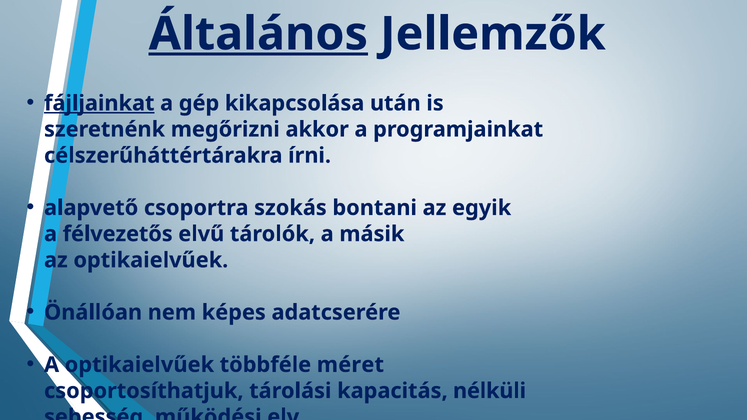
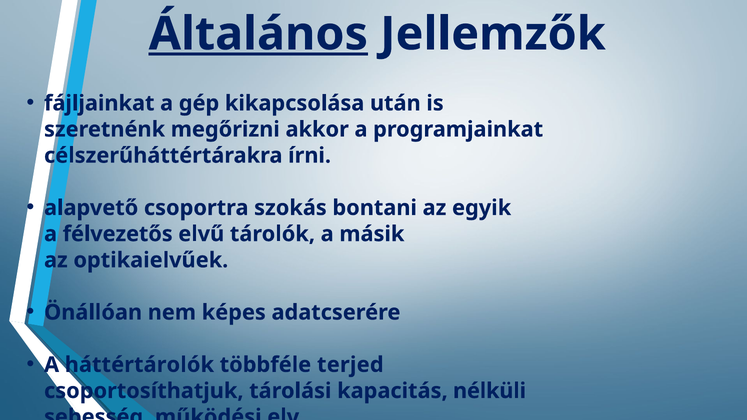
fájljainkat underline: present -> none
A optikaielvűek: optikaielvűek -> háttértárolók
méret: méret -> terjed
